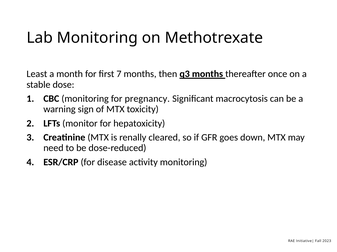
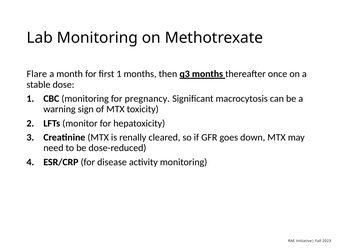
Least: Least -> Flare
first 7: 7 -> 1
